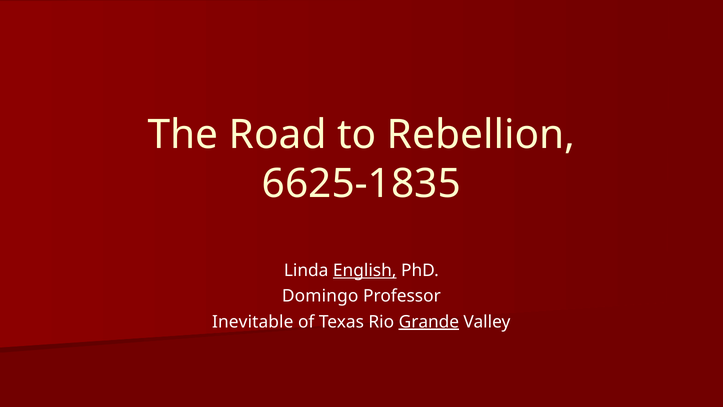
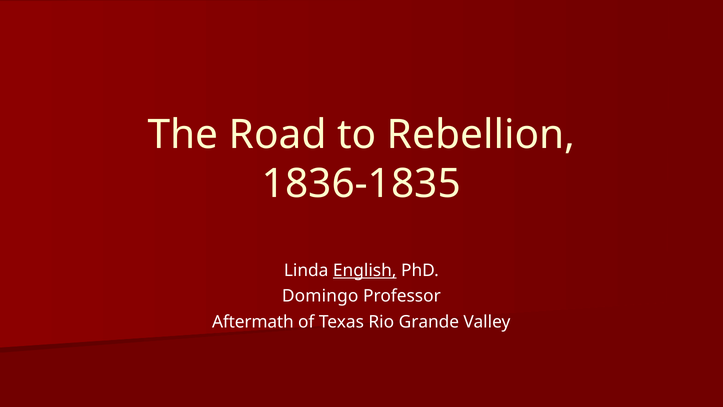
6625-1835: 6625-1835 -> 1836-1835
Inevitable: Inevitable -> Aftermath
Grande underline: present -> none
